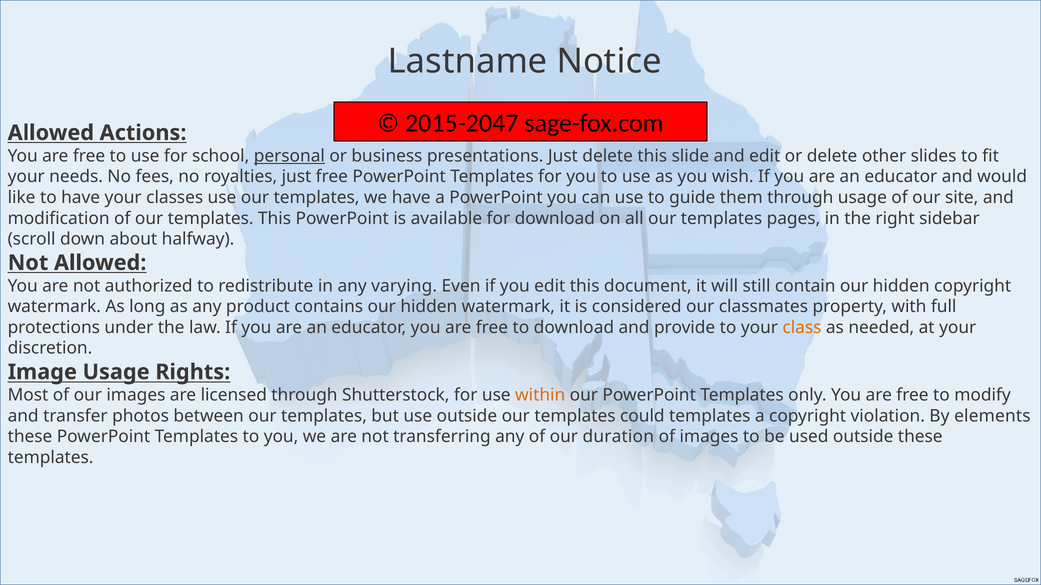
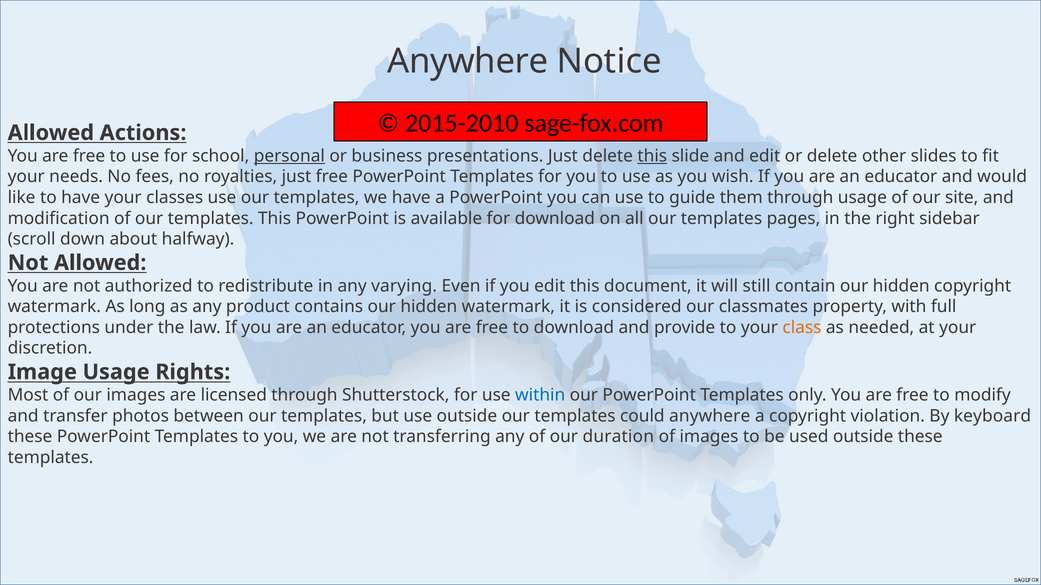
Lastname at (468, 62): Lastname -> Anywhere
2015-2047: 2015-2047 -> 2015-2010
this at (652, 156) underline: none -> present
within colour: orange -> blue
could templates: templates -> anywhere
elements: elements -> keyboard
